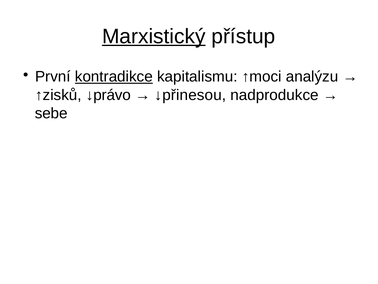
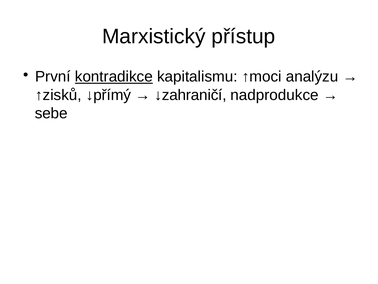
Marxistický underline: present -> none
↓právo: ↓právo -> ↓přímý
↓přinesou: ↓přinesou -> ↓zahraničí
